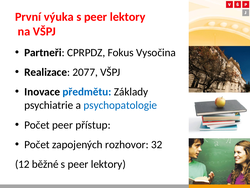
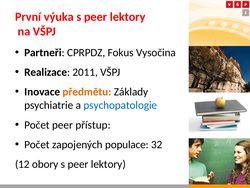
2077: 2077 -> 2011
předmětu colour: blue -> orange
rozhovor: rozhovor -> populace
běžné: běžné -> obory
